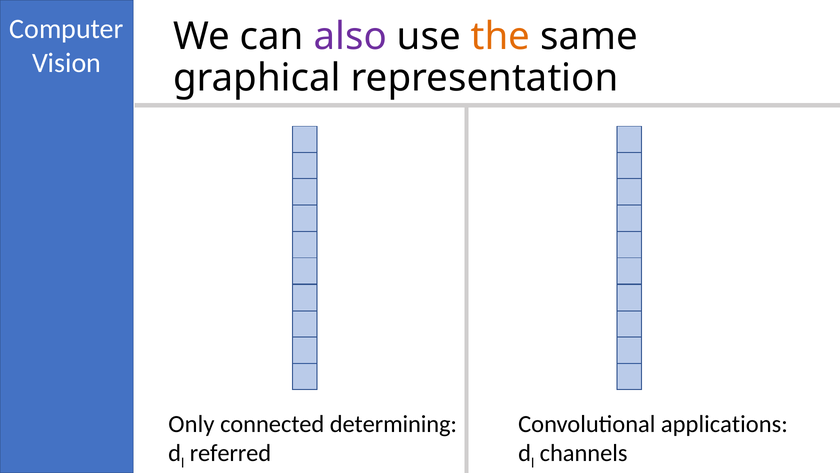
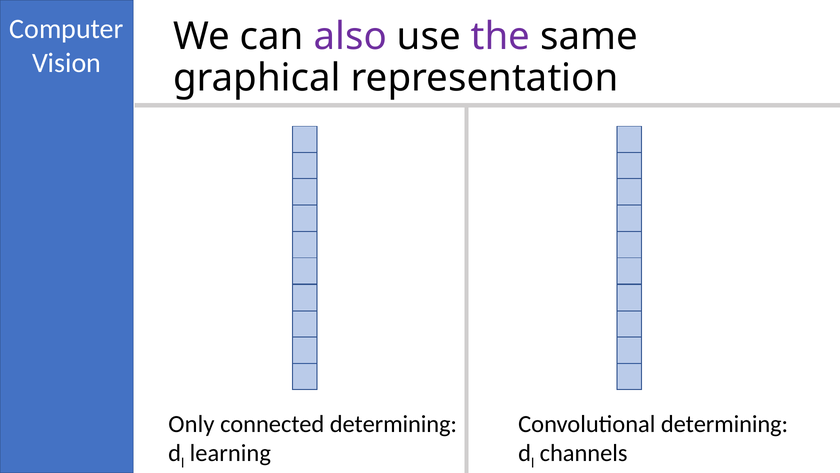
the colour: orange -> purple
Convolutional applications: applications -> determining
referred: referred -> learning
